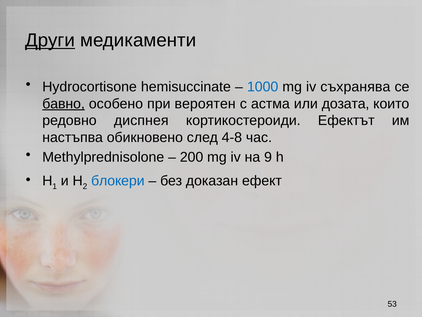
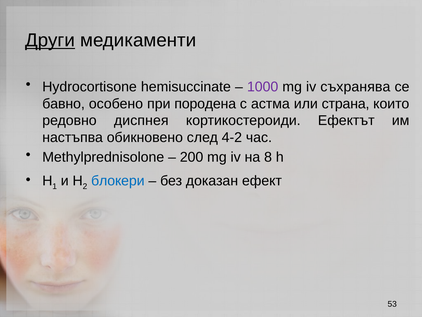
1000 colour: blue -> purple
бавно underline: present -> none
вероятен: вероятен -> породена
дозата: дозата -> страна
4-8: 4-8 -> 4-2
9: 9 -> 8
